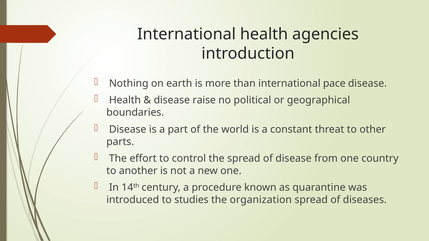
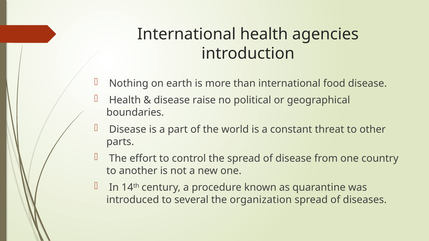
pace: pace -> food
studies: studies -> several
